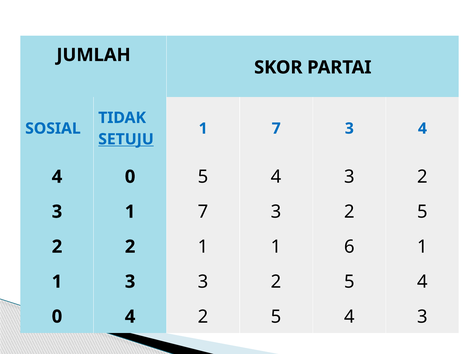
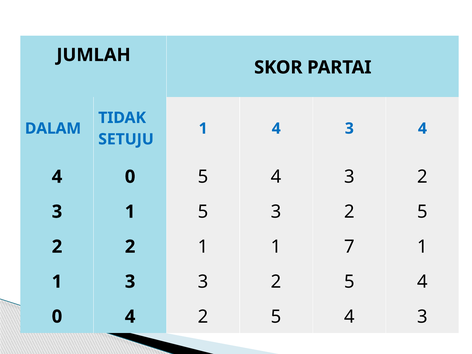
SOSIAL: SOSIAL -> DALAM
7 at (276, 128): 7 -> 4
SETUJU underline: present -> none
3 1 7: 7 -> 5
6: 6 -> 7
